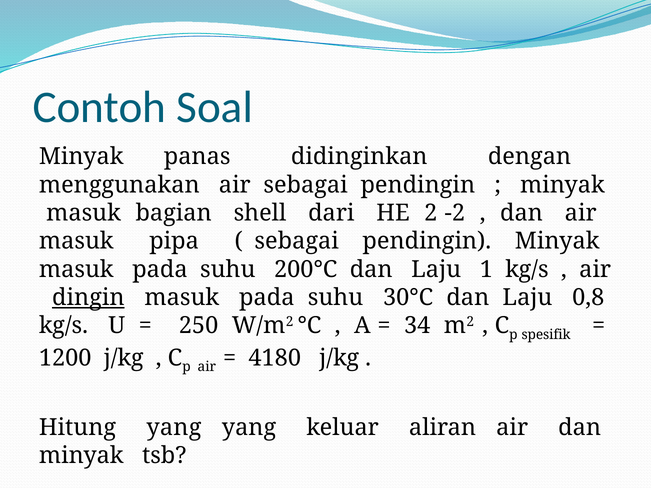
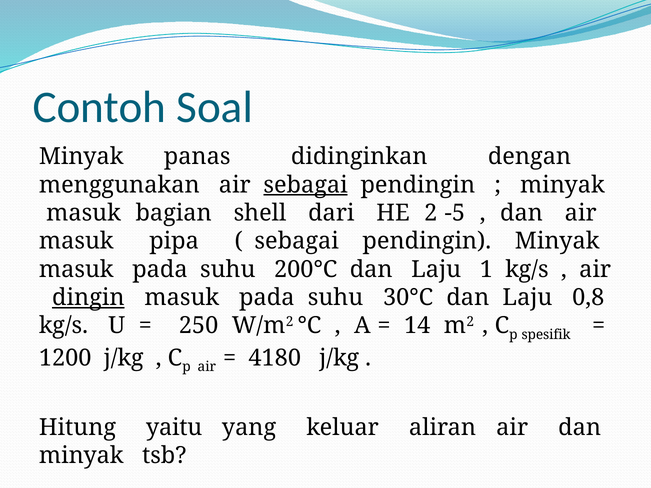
sebagai at (306, 185) underline: none -> present
-2: -2 -> -5
34: 34 -> 14
Hitung yang: yang -> yaitu
